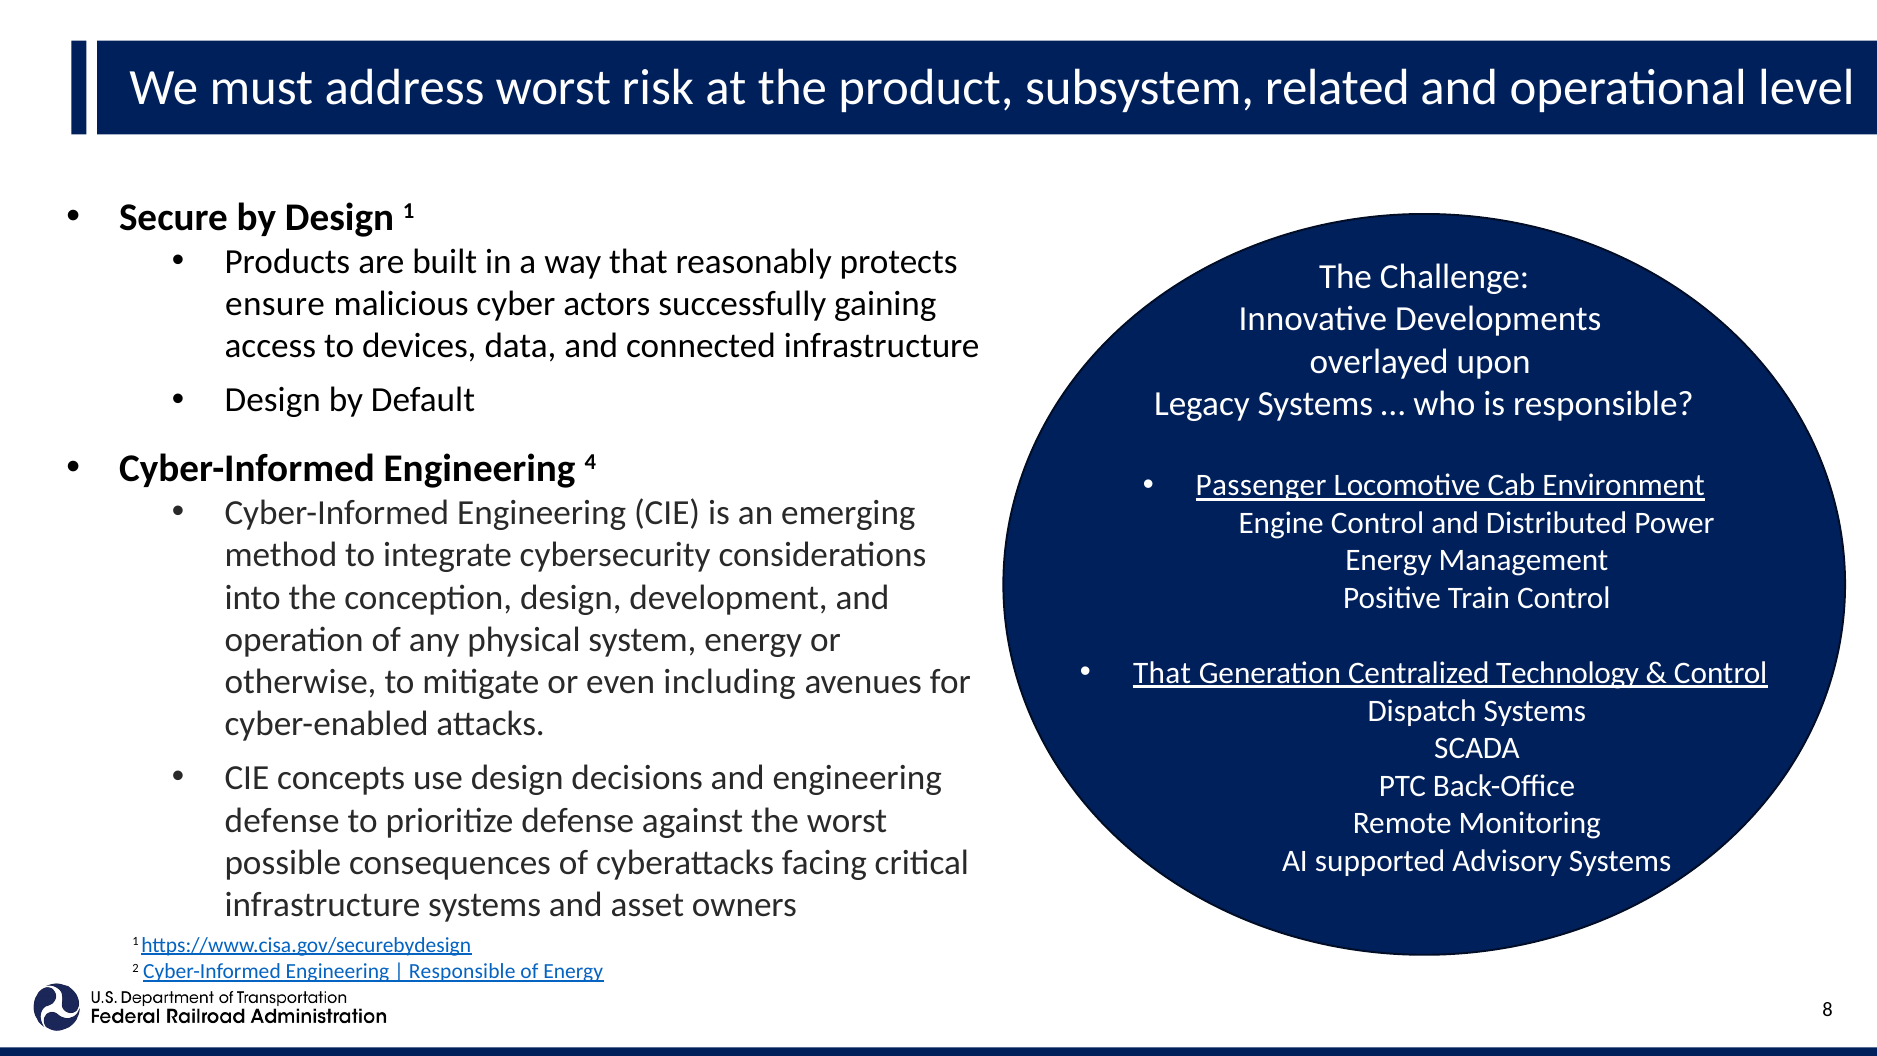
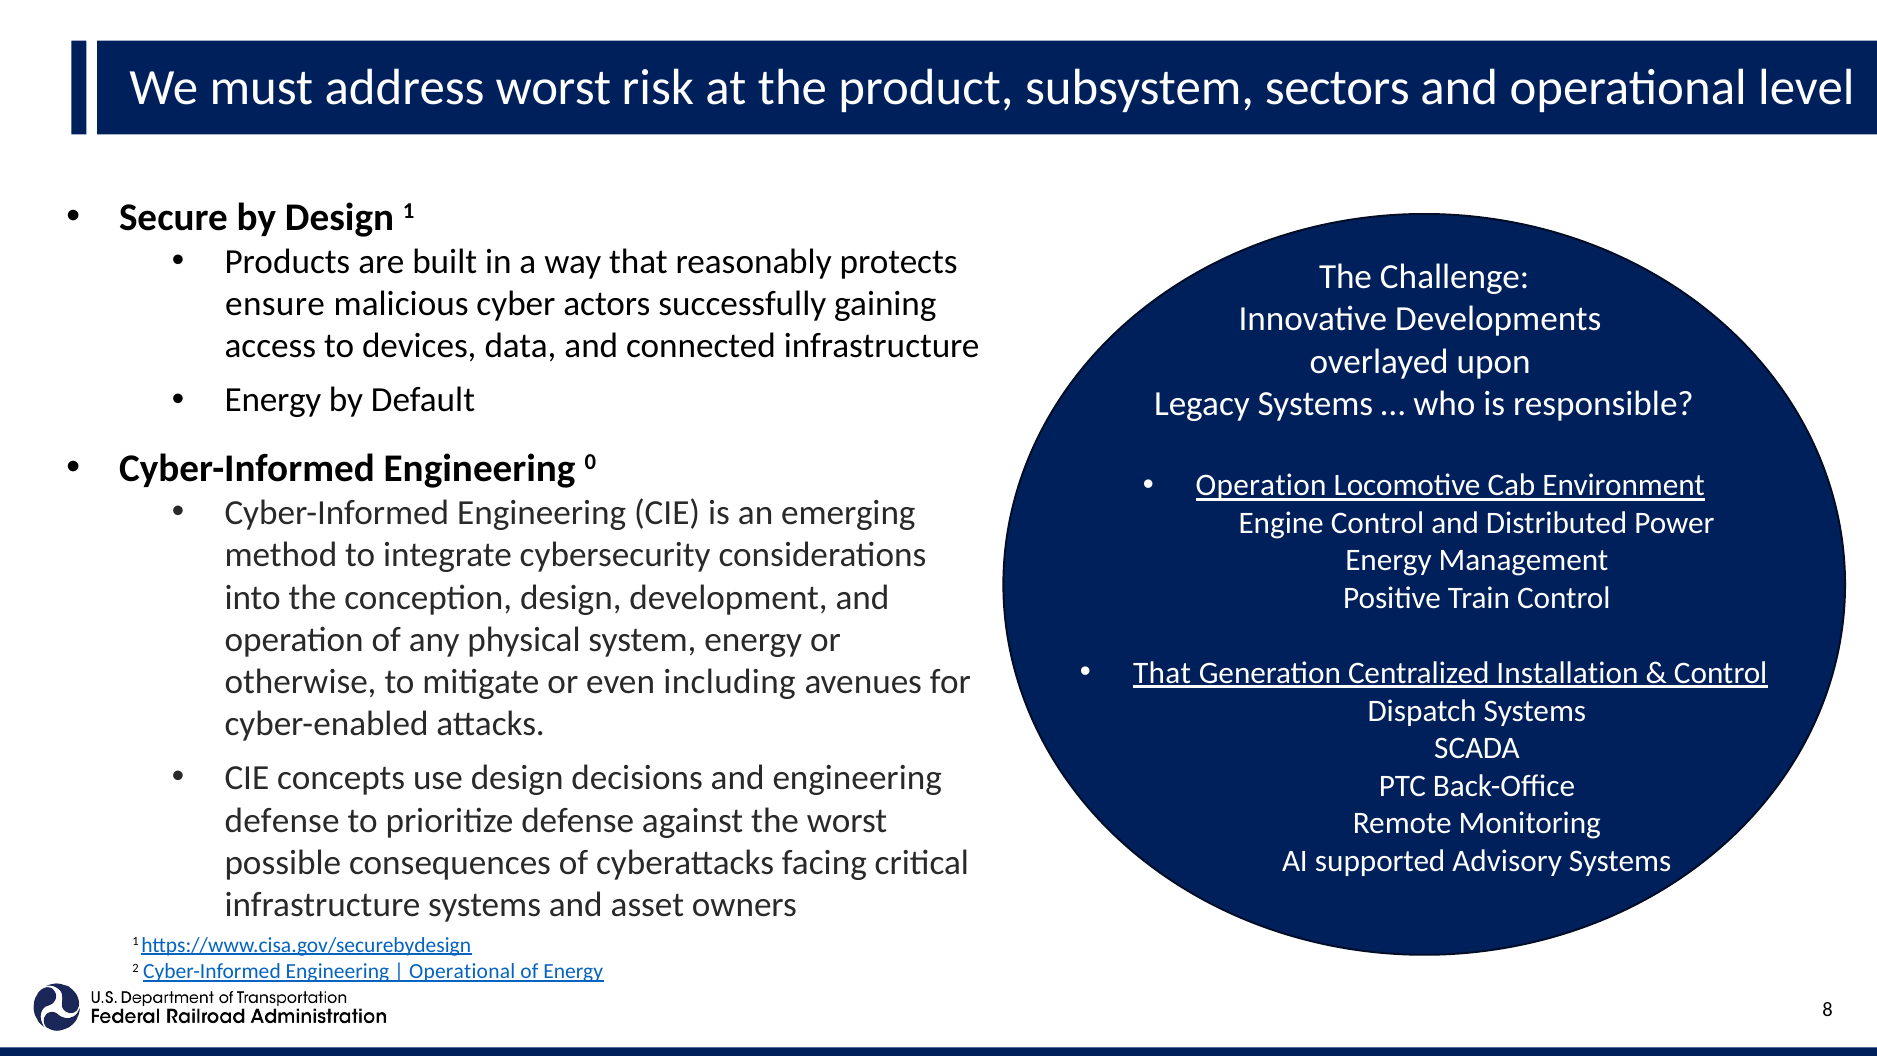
related: related -> sectors
Design at (273, 400): Design -> Energy
4: 4 -> 0
Passenger at (1261, 485): Passenger -> Operation
Technology: Technology -> Installation
Responsible at (462, 971): Responsible -> Operational
